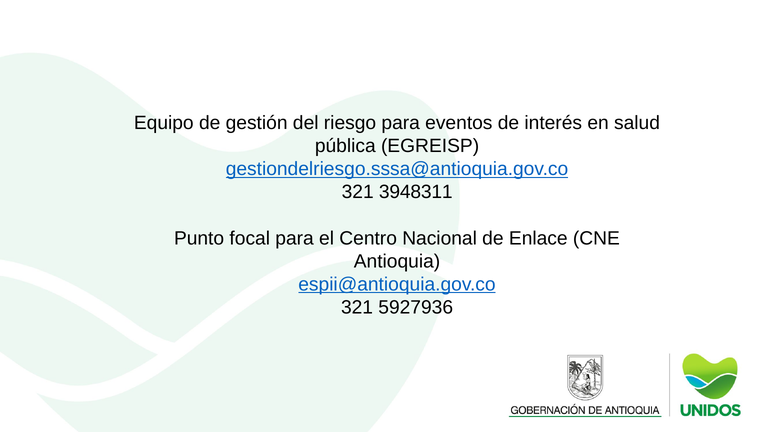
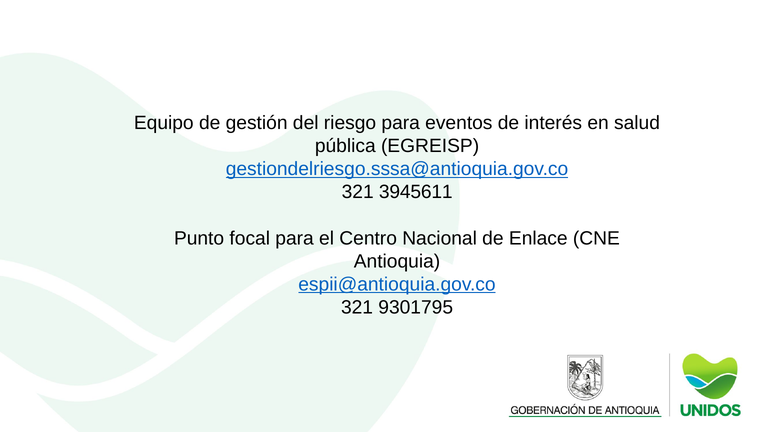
3948311: 3948311 -> 3945611
5927936: 5927936 -> 9301795
